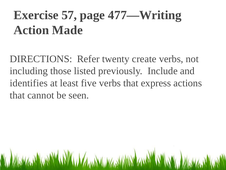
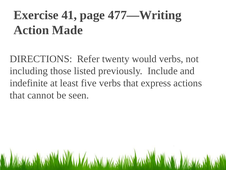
57: 57 -> 41
create: create -> would
identifies: identifies -> indefinite
